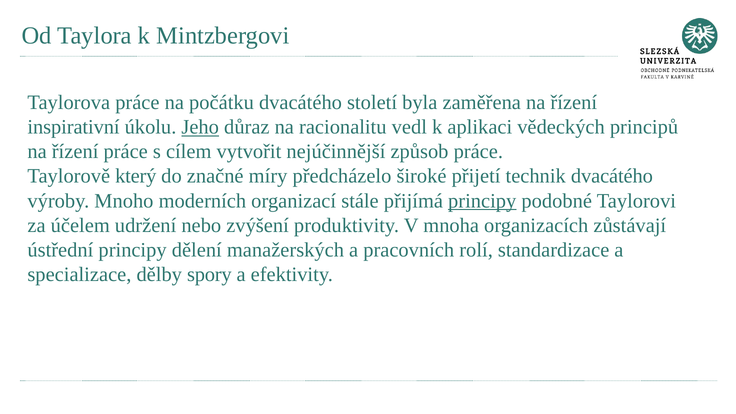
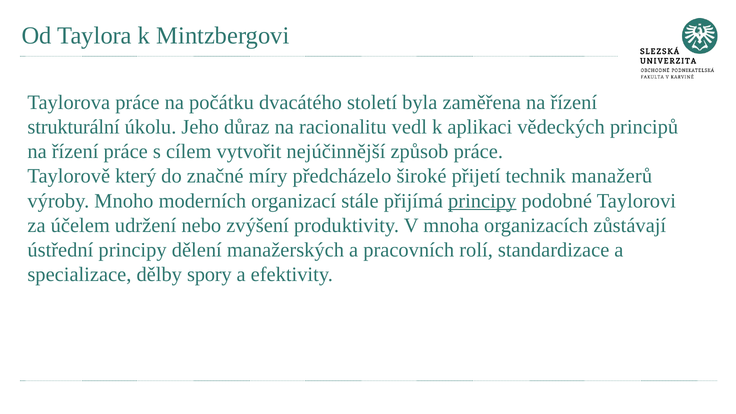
inspirativní: inspirativní -> strukturální
Jeho underline: present -> none
technik dvacátého: dvacátého -> manažerů
